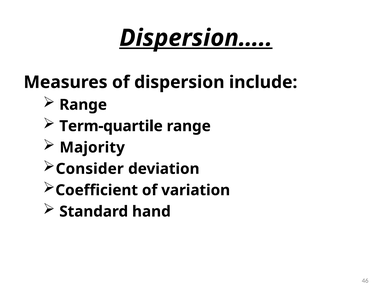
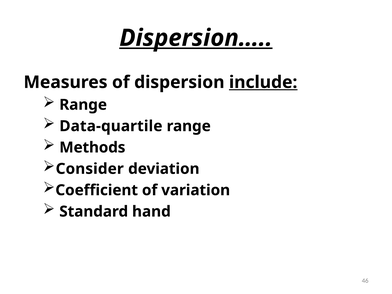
include underline: none -> present
Term-quartile: Term-quartile -> Data-quartile
Majority: Majority -> Methods
